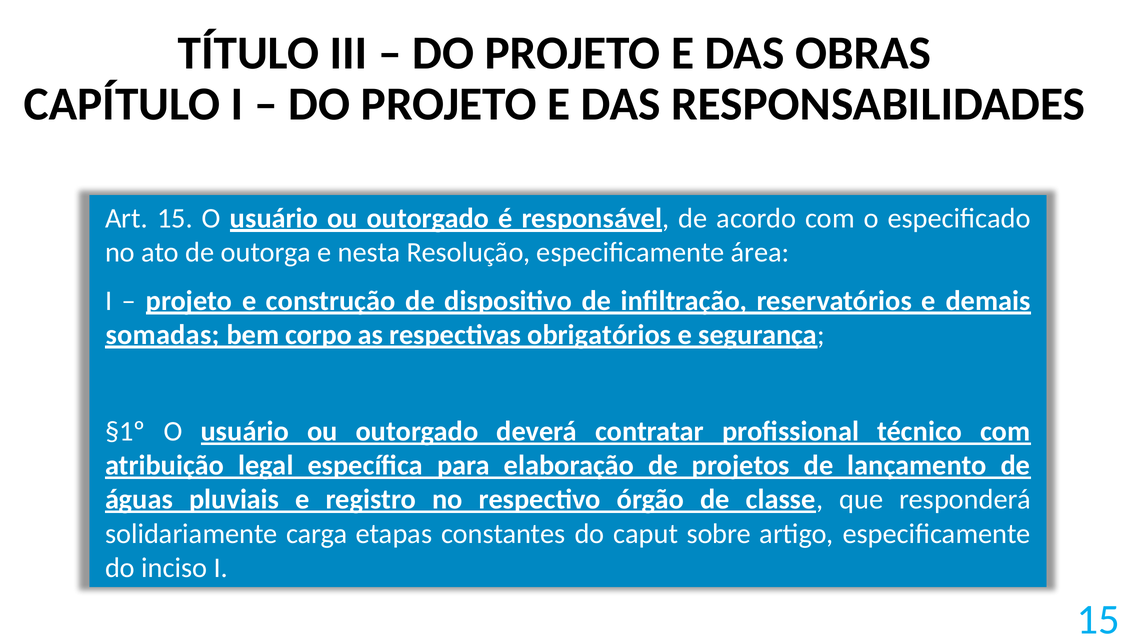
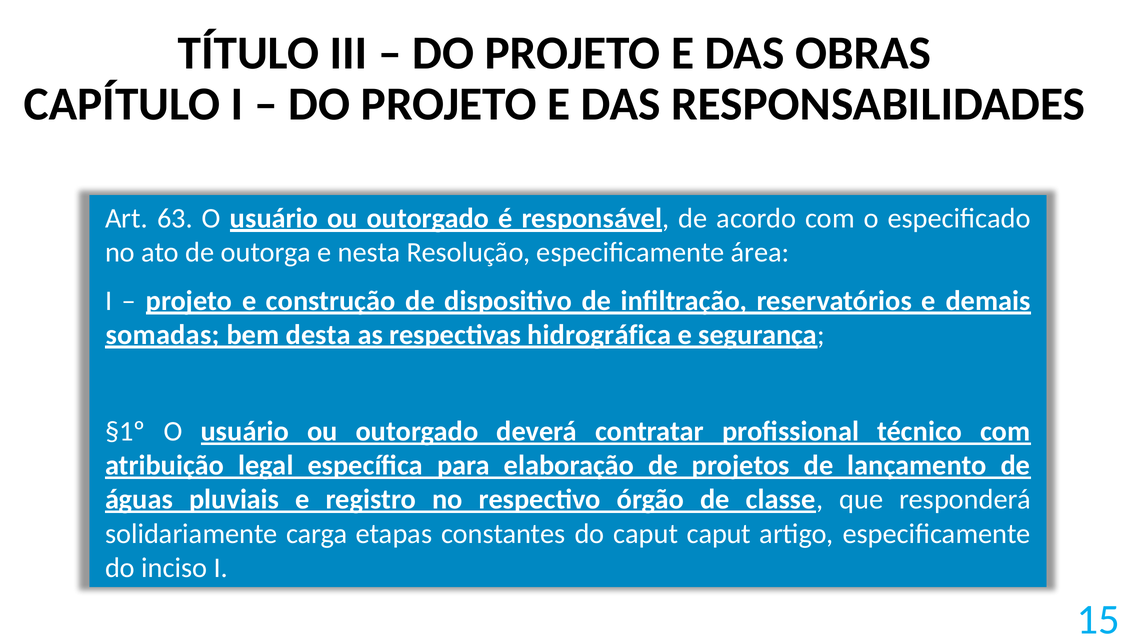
Art 15: 15 -> 63
corpo: corpo -> desta
obrigatórios: obrigatórios -> hidrográfica
caput sobre: sobre -> caput
